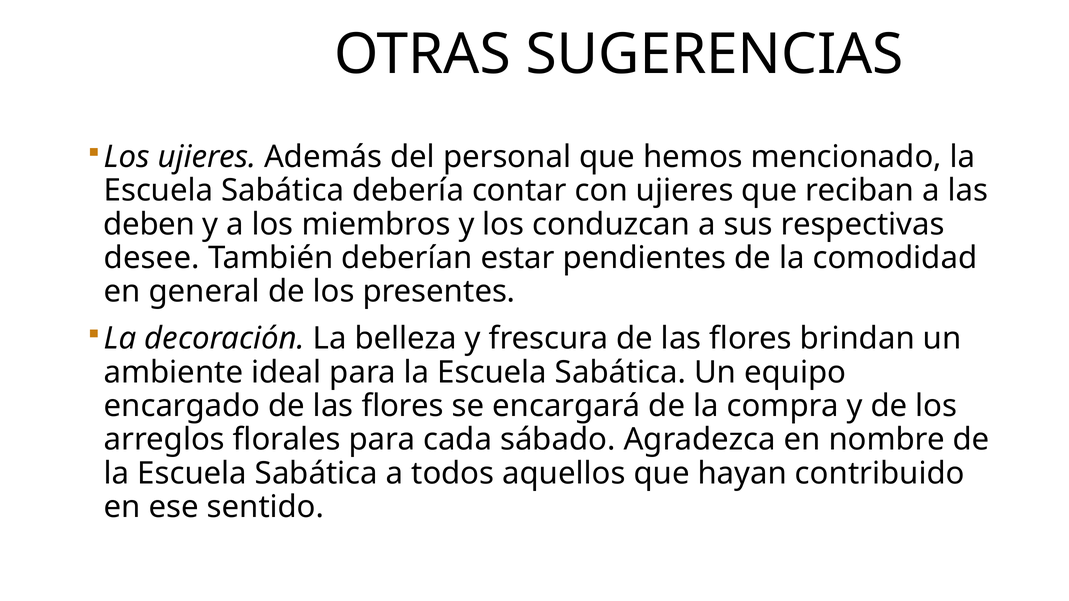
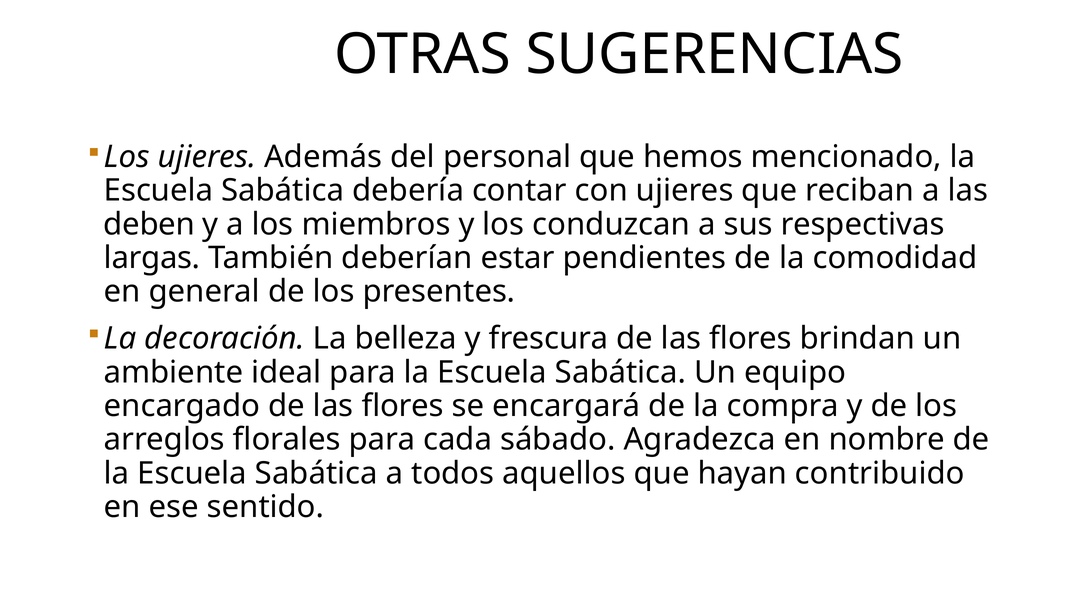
desee: desee -> largas
